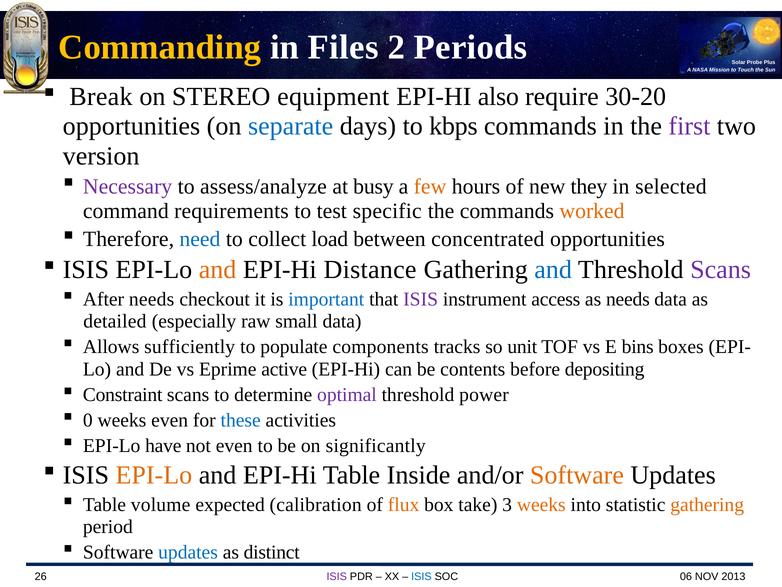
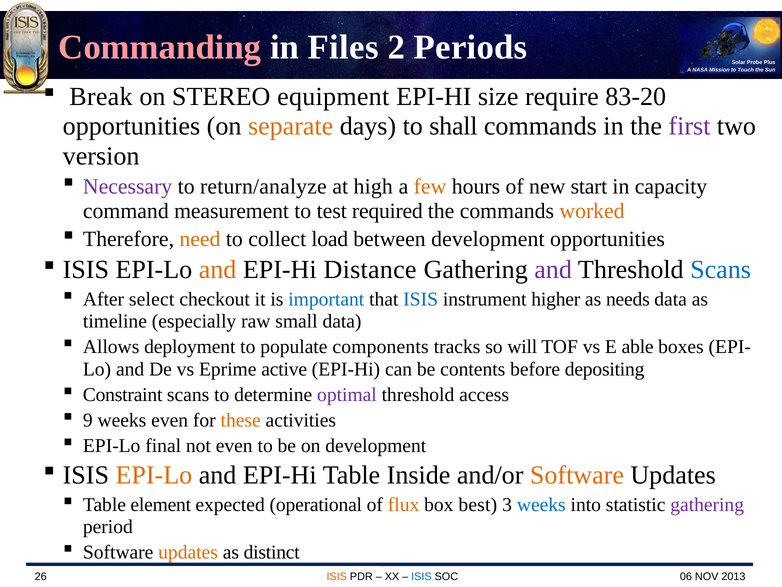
Commanding colour: yellow -> pink
also: also -> size
30-20: 30-20 -> 83-20
separate colour: blue -> orange
kbps: kbps -> shall
assess/analyze: assess/analyze -> return/analyze
busy: busy -> high
they: they -> start
selected: selected -> capacity
requirements: requirements -> measurement
specific: specific -> required
need colour: blue -> orange
between concentrated: concentrated -> development
and at (553, 270) colour: blue -> purple
Scans at (721, 270) colour: purple -> blue
After needs: needs -> select
ISIS at (421, 299) colour: purple -> blue
access: access -> higher
detailed: detailed -> timeline
sufficiently: sufficiently -> deployment
unit: unit -> will
bins: bins -> able
power: power -> access
0: 0 -> 9
these colour: blue -> orange
have: have -> final
on significantly: significantly -> development
volume: volume -> element
calibration: calibration -> operational
take: take -> best
weeks at (541, 504) colour: orange -> blue
gathering at (707, 504) colour: orange -> purple
updates at (188, 552) colour: blue -> orange
ISIS at (337, 576) colour: purple -> orange
